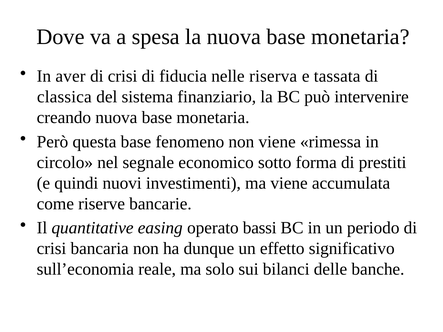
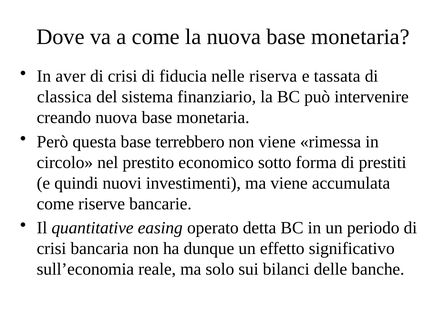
a spesa: spesa -> come
fenomeno: fenomeno -> terrebbero
segnale: segnale -> prestito
bassi: bassi -> detta
